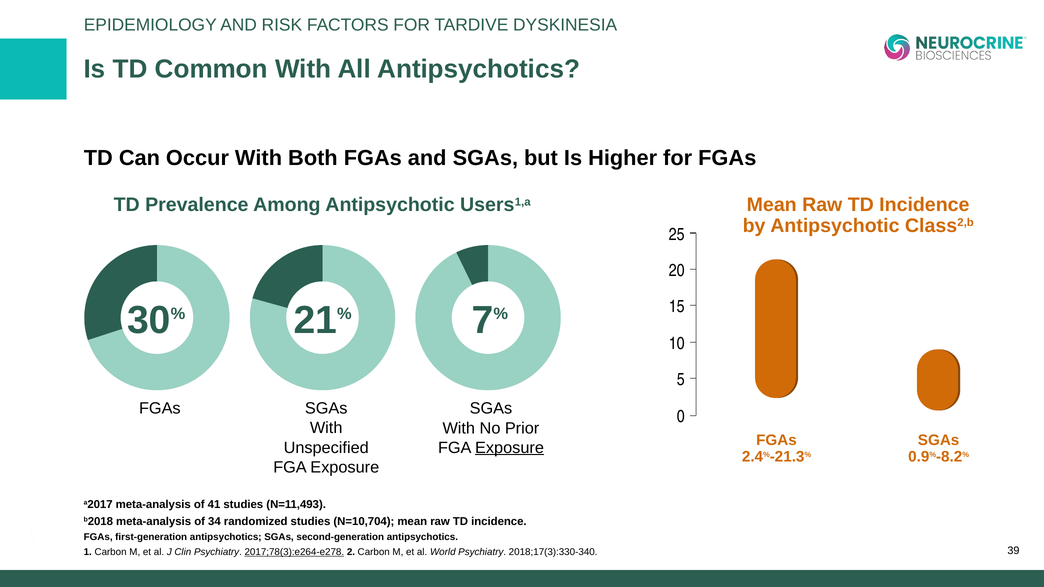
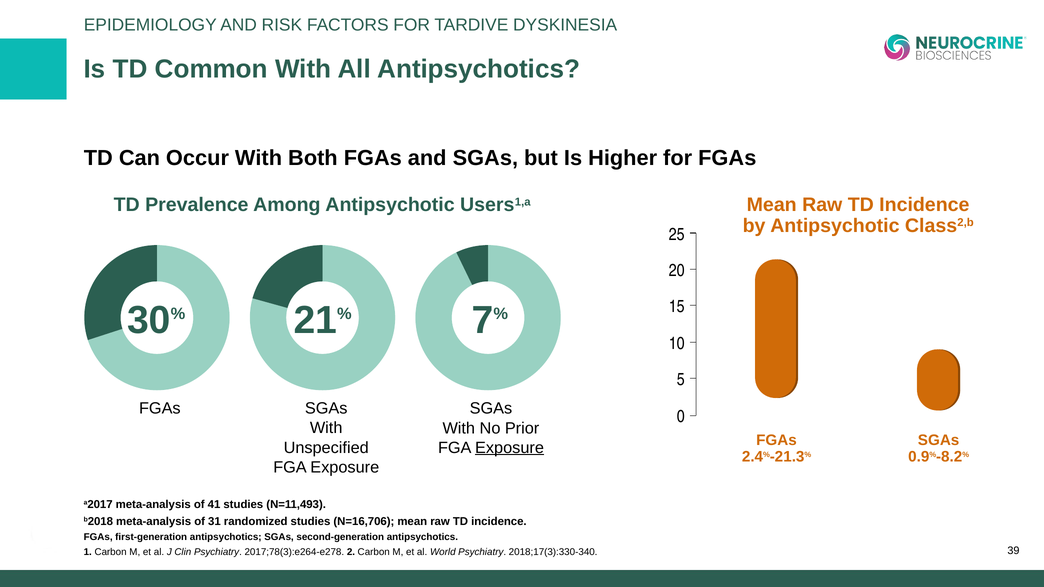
34: 34 -> 31
N=10,704: N=10,704 -> N=16,706
2017;78(3):e264-e278 underline: present -> none
